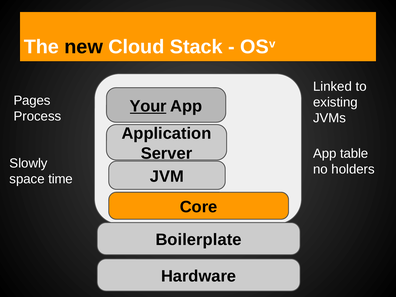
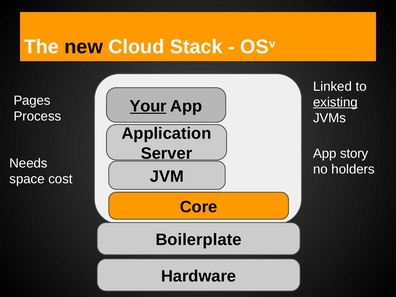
existing underline: none -> present
table: table -> story
Slowly: Slowly -> Needs
time: time -> cost
